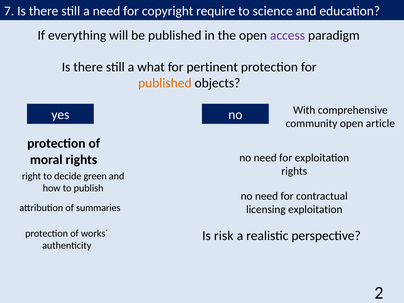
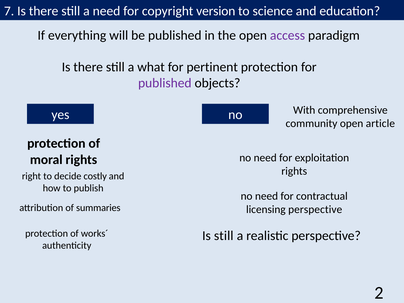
require: require -> version
published at (165, 83) colour: orange -> purple
green: green -> costly
licensing exploitation: exploitation -> perspective
Is risk: risk -> still
